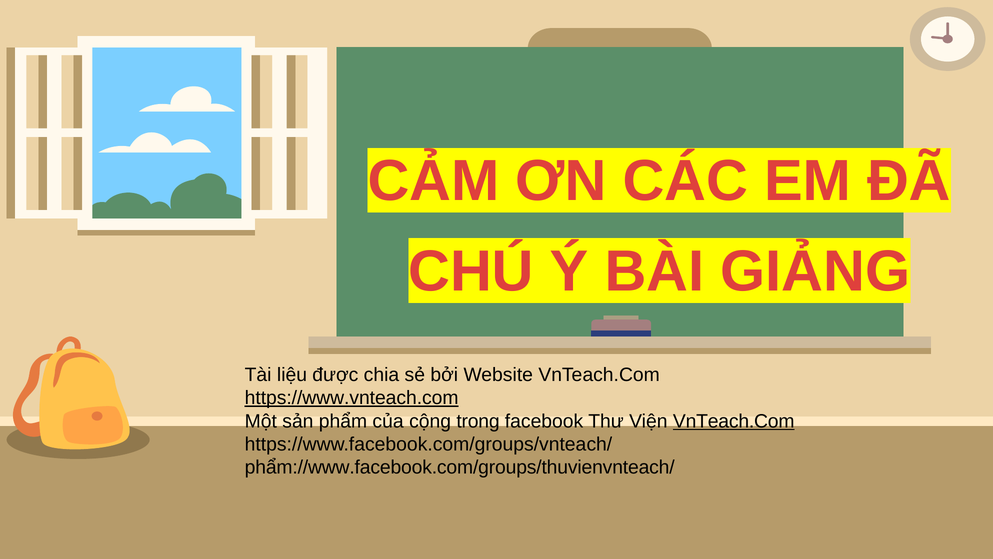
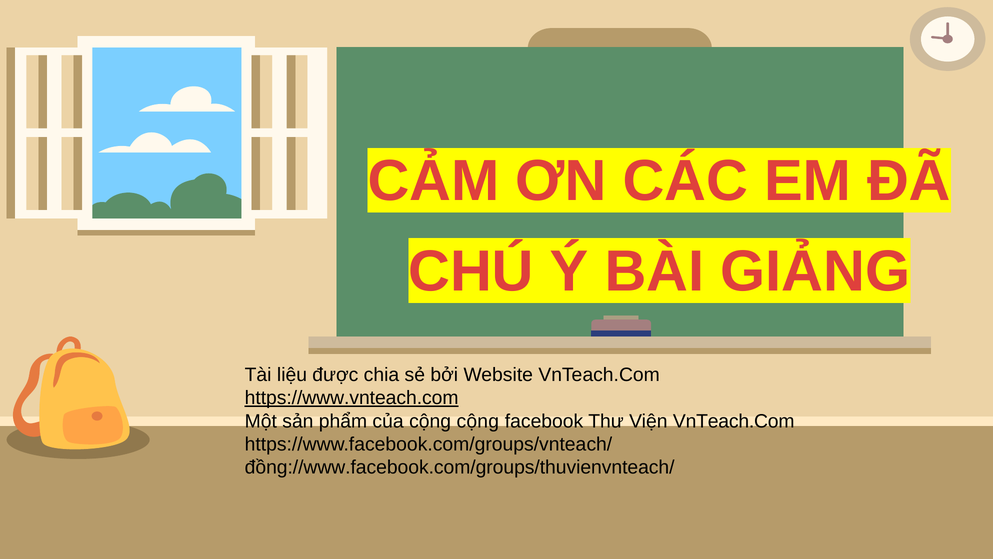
cộng trong: trong -> cộng
VnTeach.Com at (734, 421) underline: present -> none
phẩm://www.facebook.com/groups/thuvienvnteach/: phẩm://www.facebook.com/groups/thuvienvnteach/ -> đồng://www.facebook.com/groups/thuvienvnteach/
